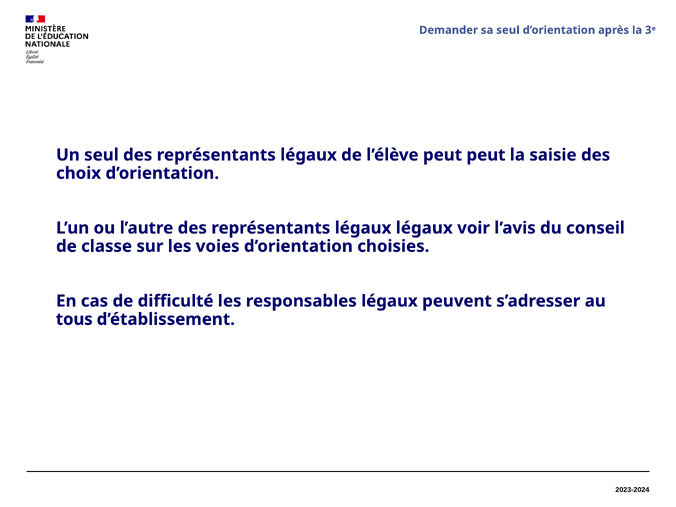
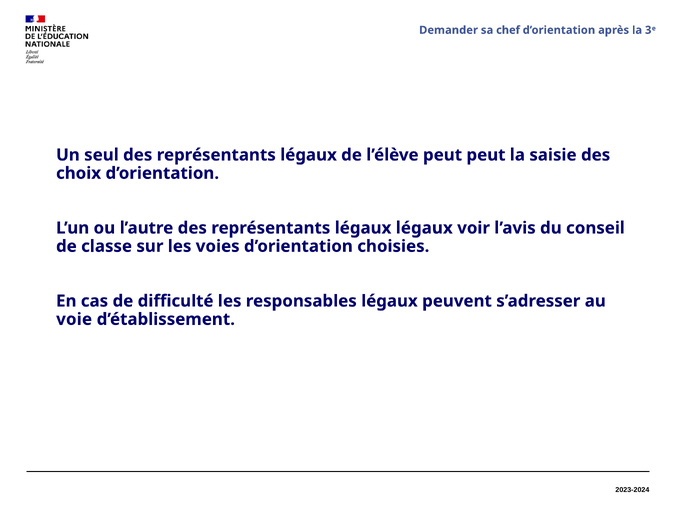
sa seul: seul -> chef
tous: tous -> voie
